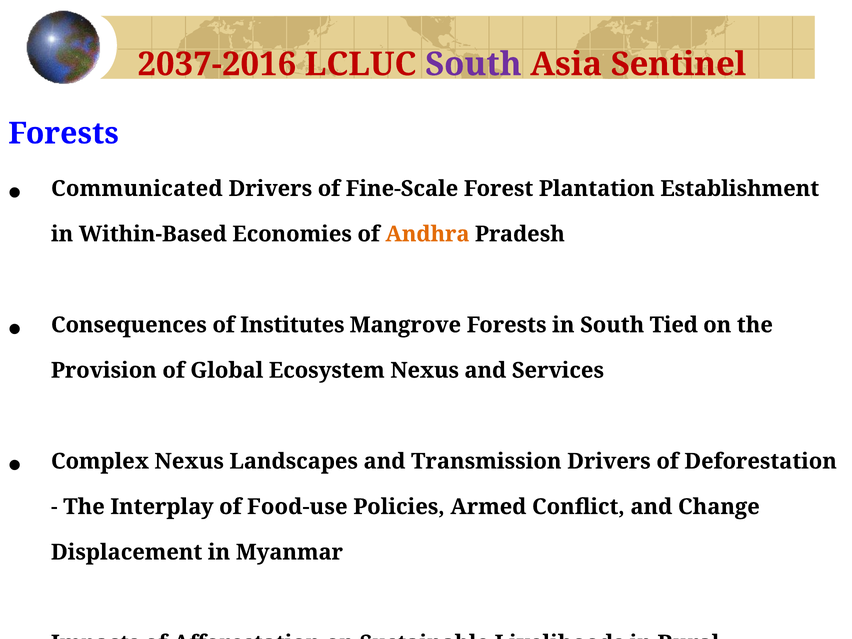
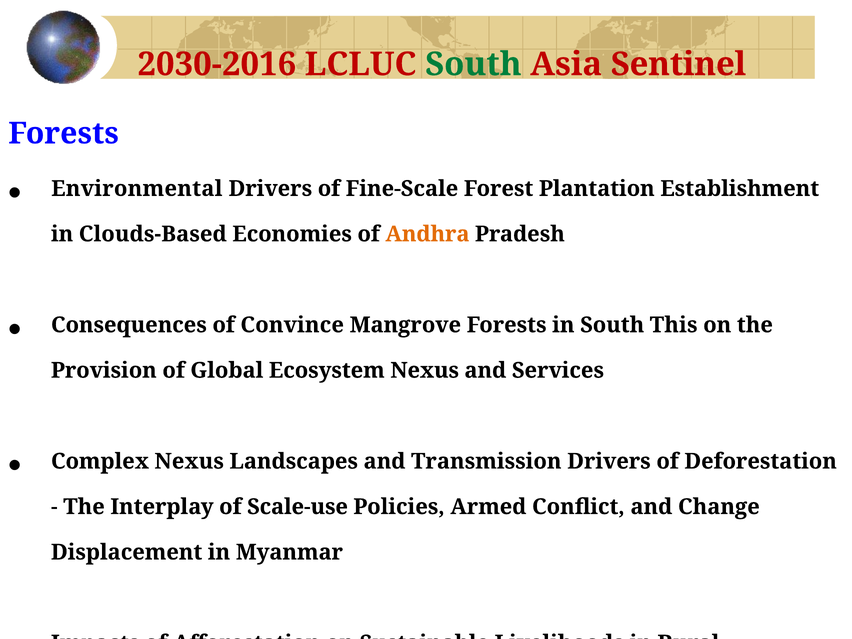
2037-2016: 2037-2016 -> 2030-2016
South at (473, 64) colour: purple -> green
Communicated: Communicated -> Environmental
Within-Based: Within-Based -> Clouds-Based
Institutes: Institutes -> Convince
Tied: Tied -> This
Food-use: Food-use -> Scale-use
